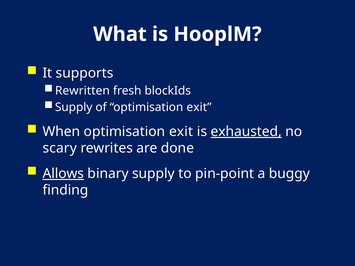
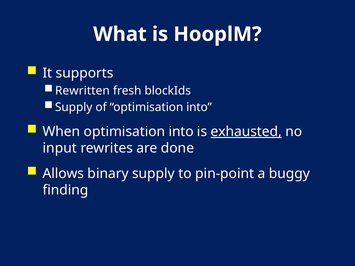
of optimisation exit: exit -> into
When optimisation exit: exit -> into
scary: scary -> input
Allows underline: present -> none
